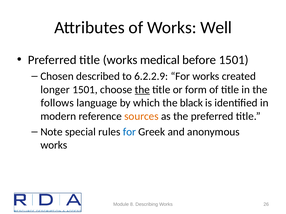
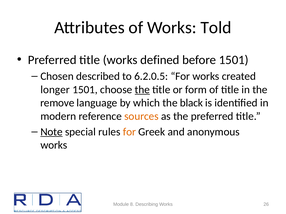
Well: Well -> Told
medical: medical -> defined
6.2.2.9: 6.2.2.9 -> 6.2.0.5
follows: follows -> remove
Note underline: none -> present
for at (129, 132) colour: blue -> orange
